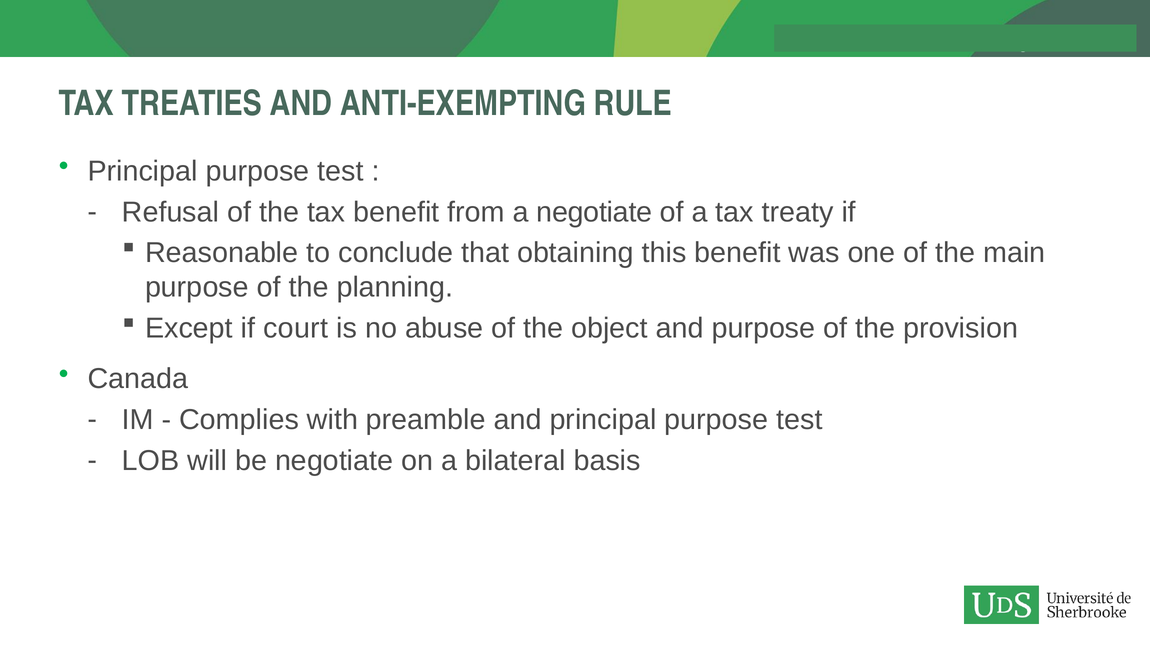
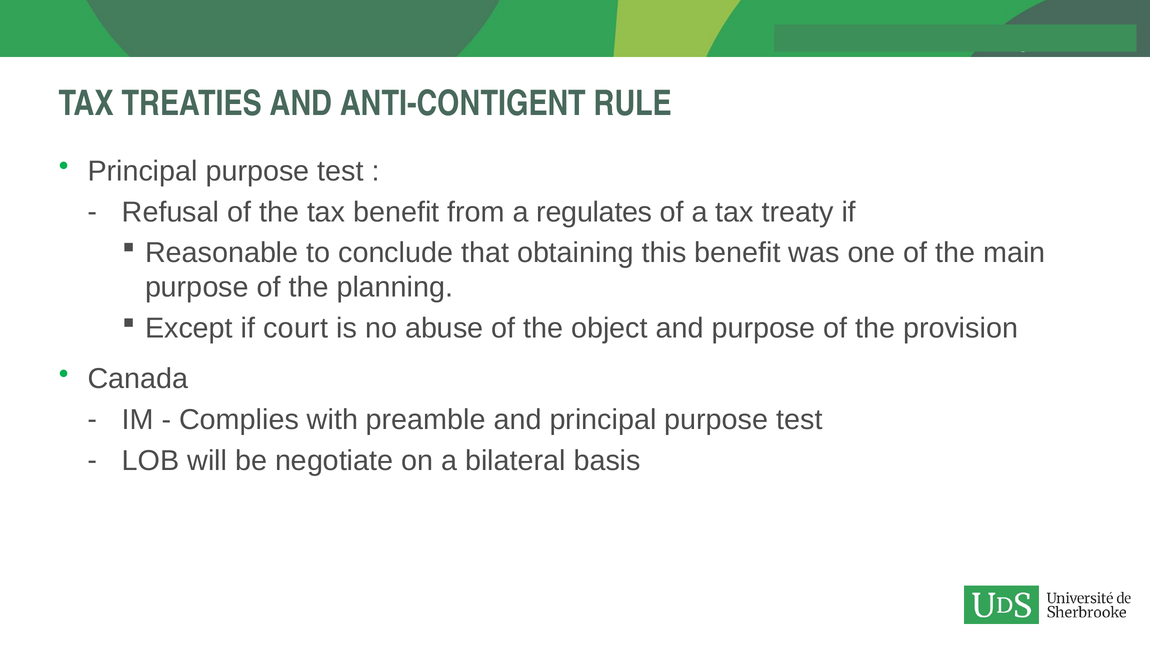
ANTI-EXEMPTING: ANTI-EXEMPTING -> ANTI-CONTIGENT
a negotiate: negotiate -> regulates
